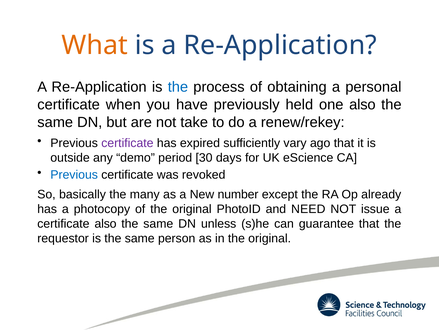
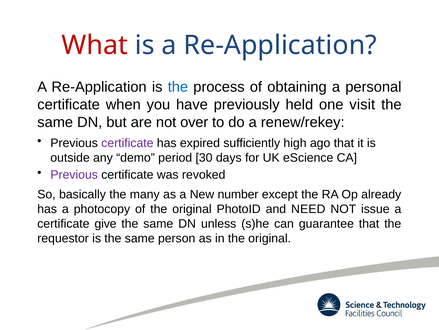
What colour: orange -> red
one also: also -> visit
take: take -> over
vary: vary -> high
Previous at (74, 174) colour: blue -> purple
certificate also: also -> give
